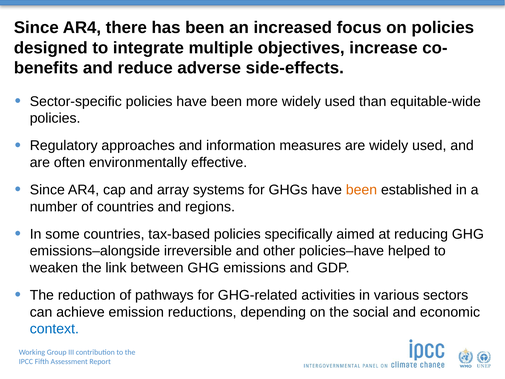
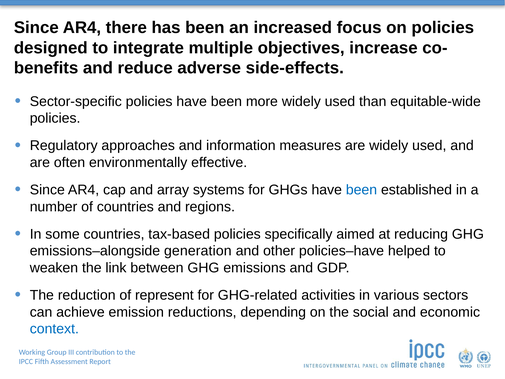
been at (361, 190) colour: orange -> blue
irreversible: irreversible -> generation
pathways: pathways -> represent
